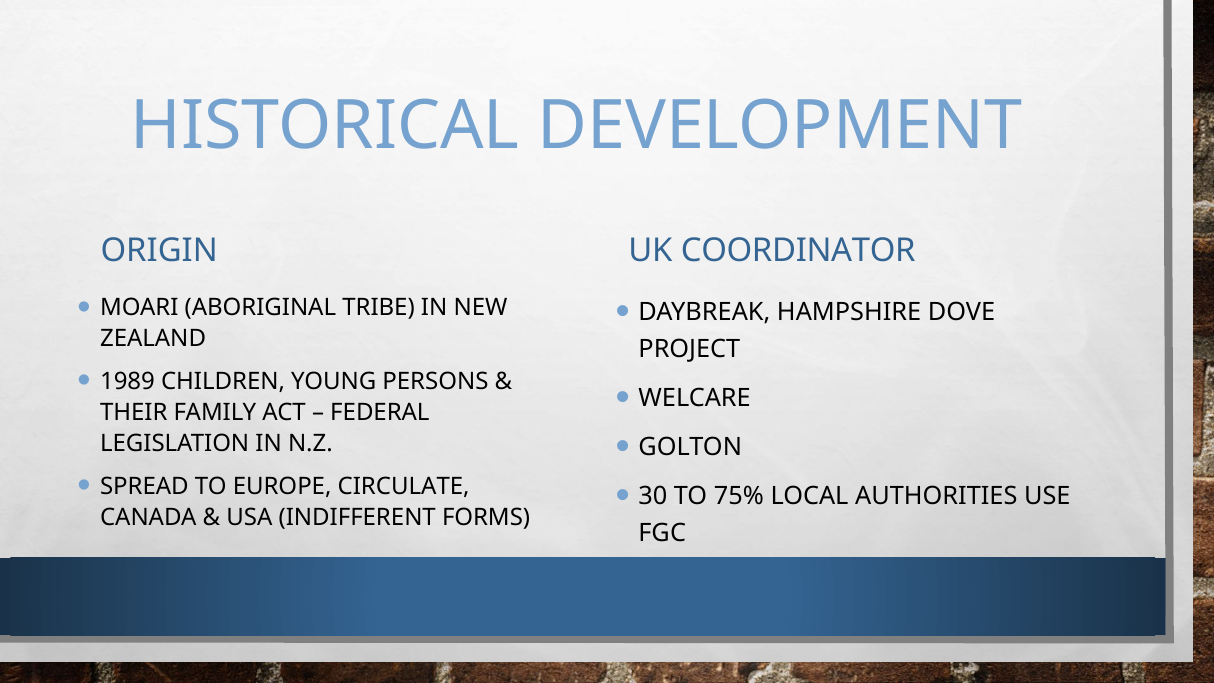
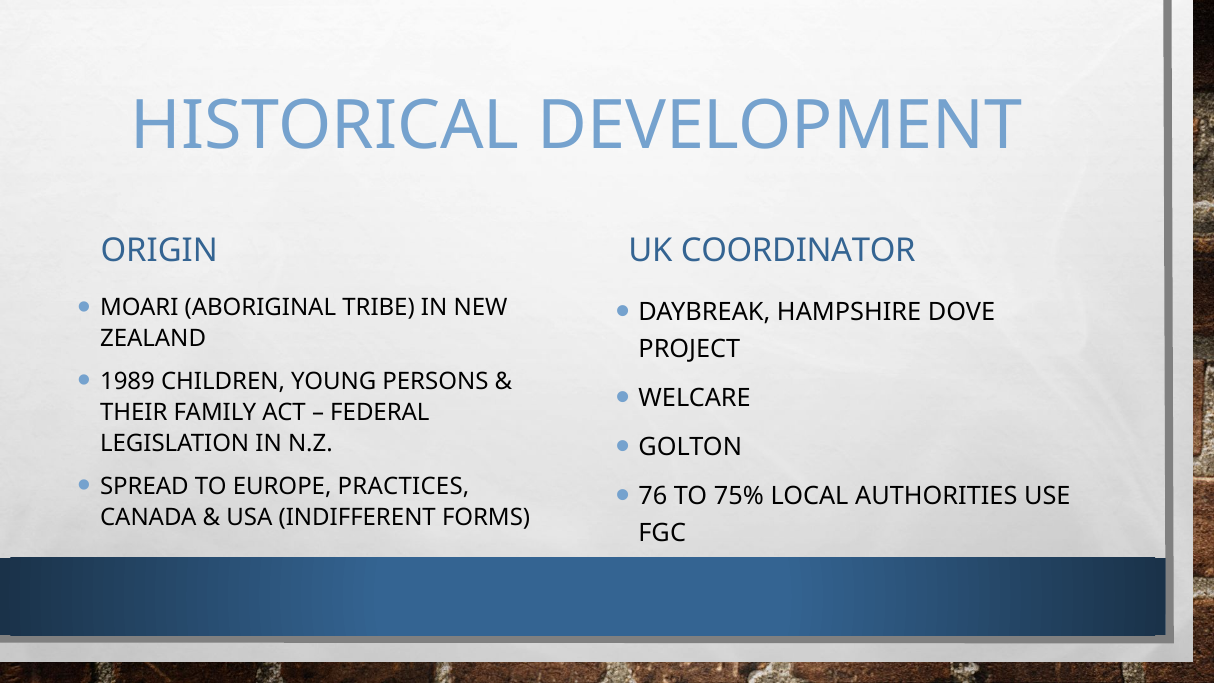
CIRCULATE: CIRCULATE -> PRACTICES
30: 30 -> 76
